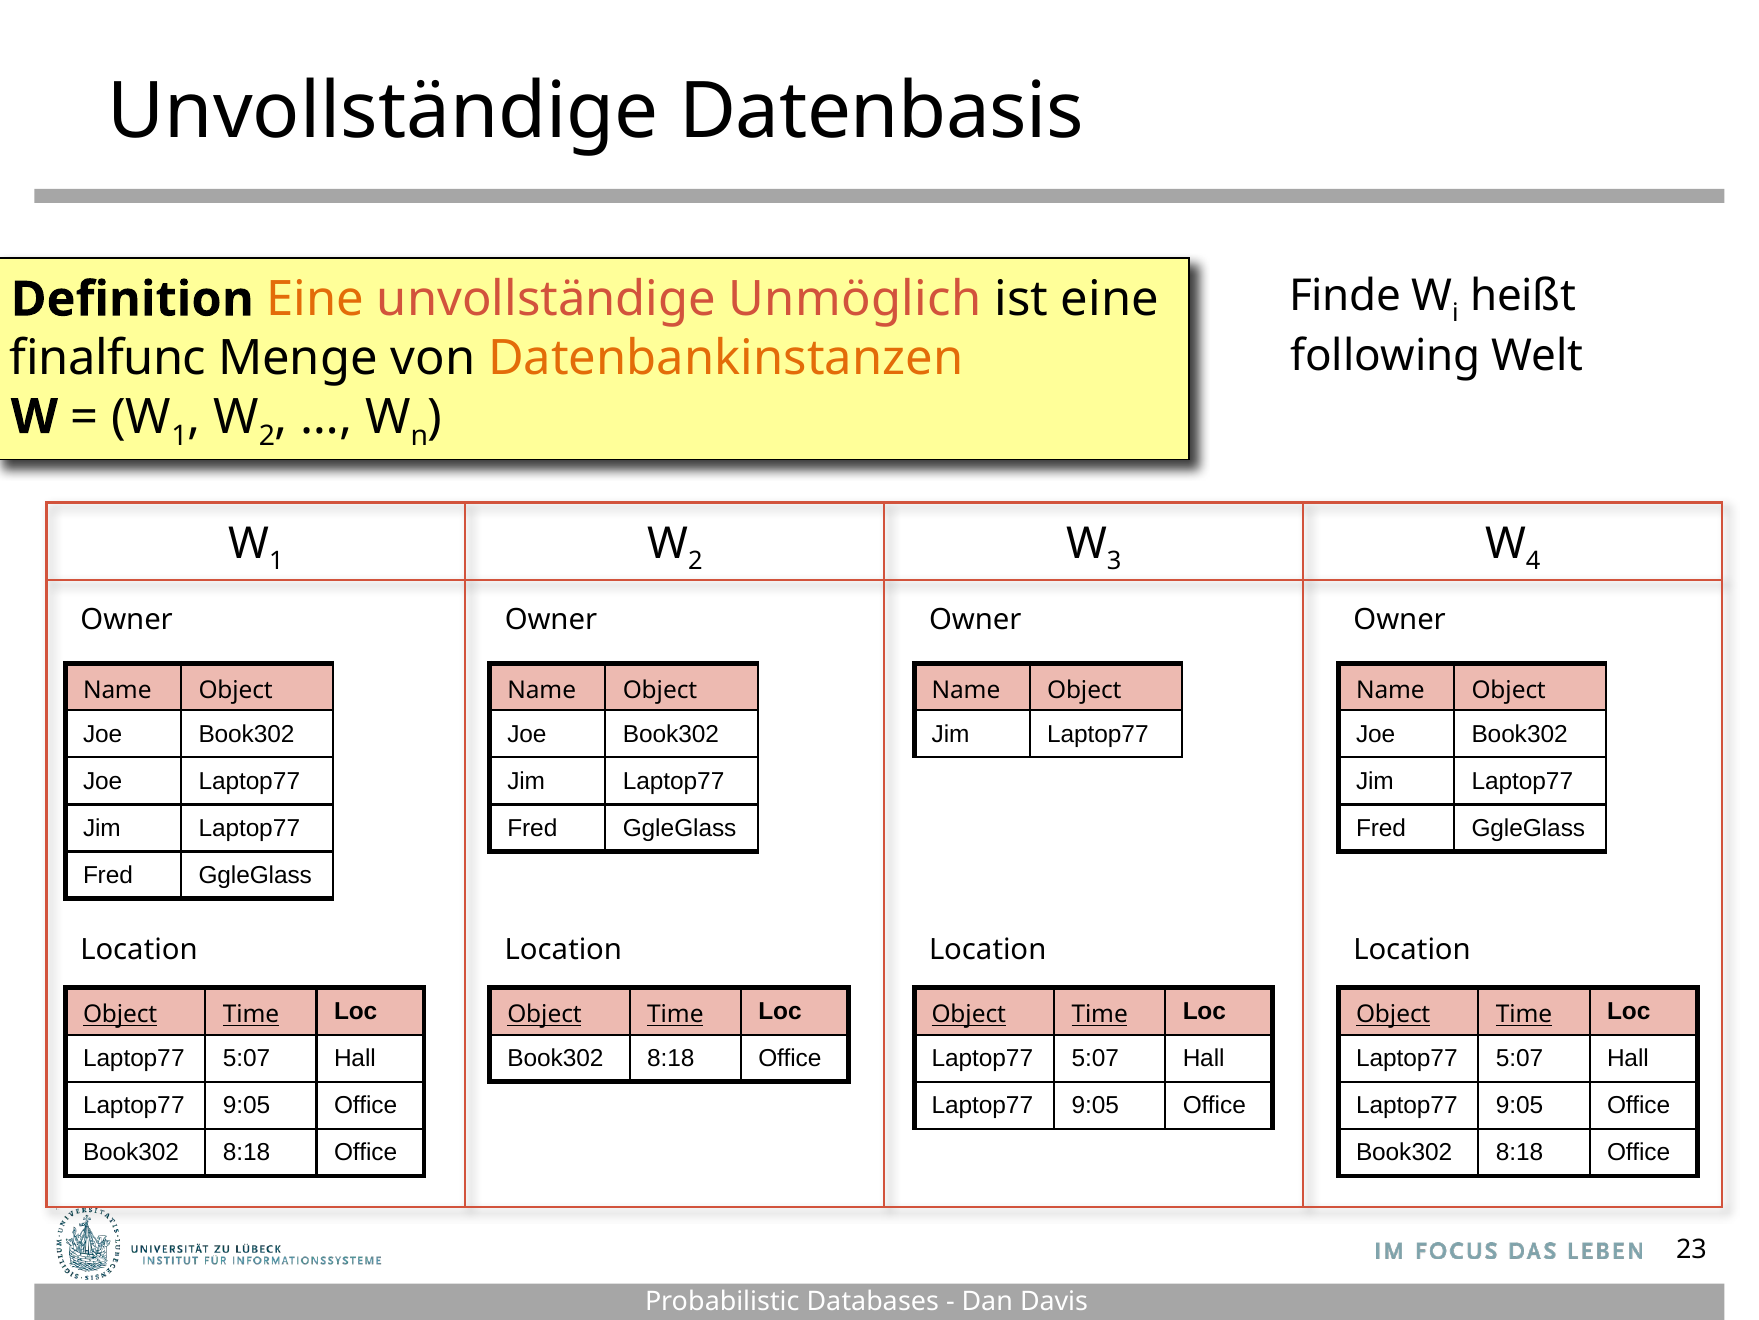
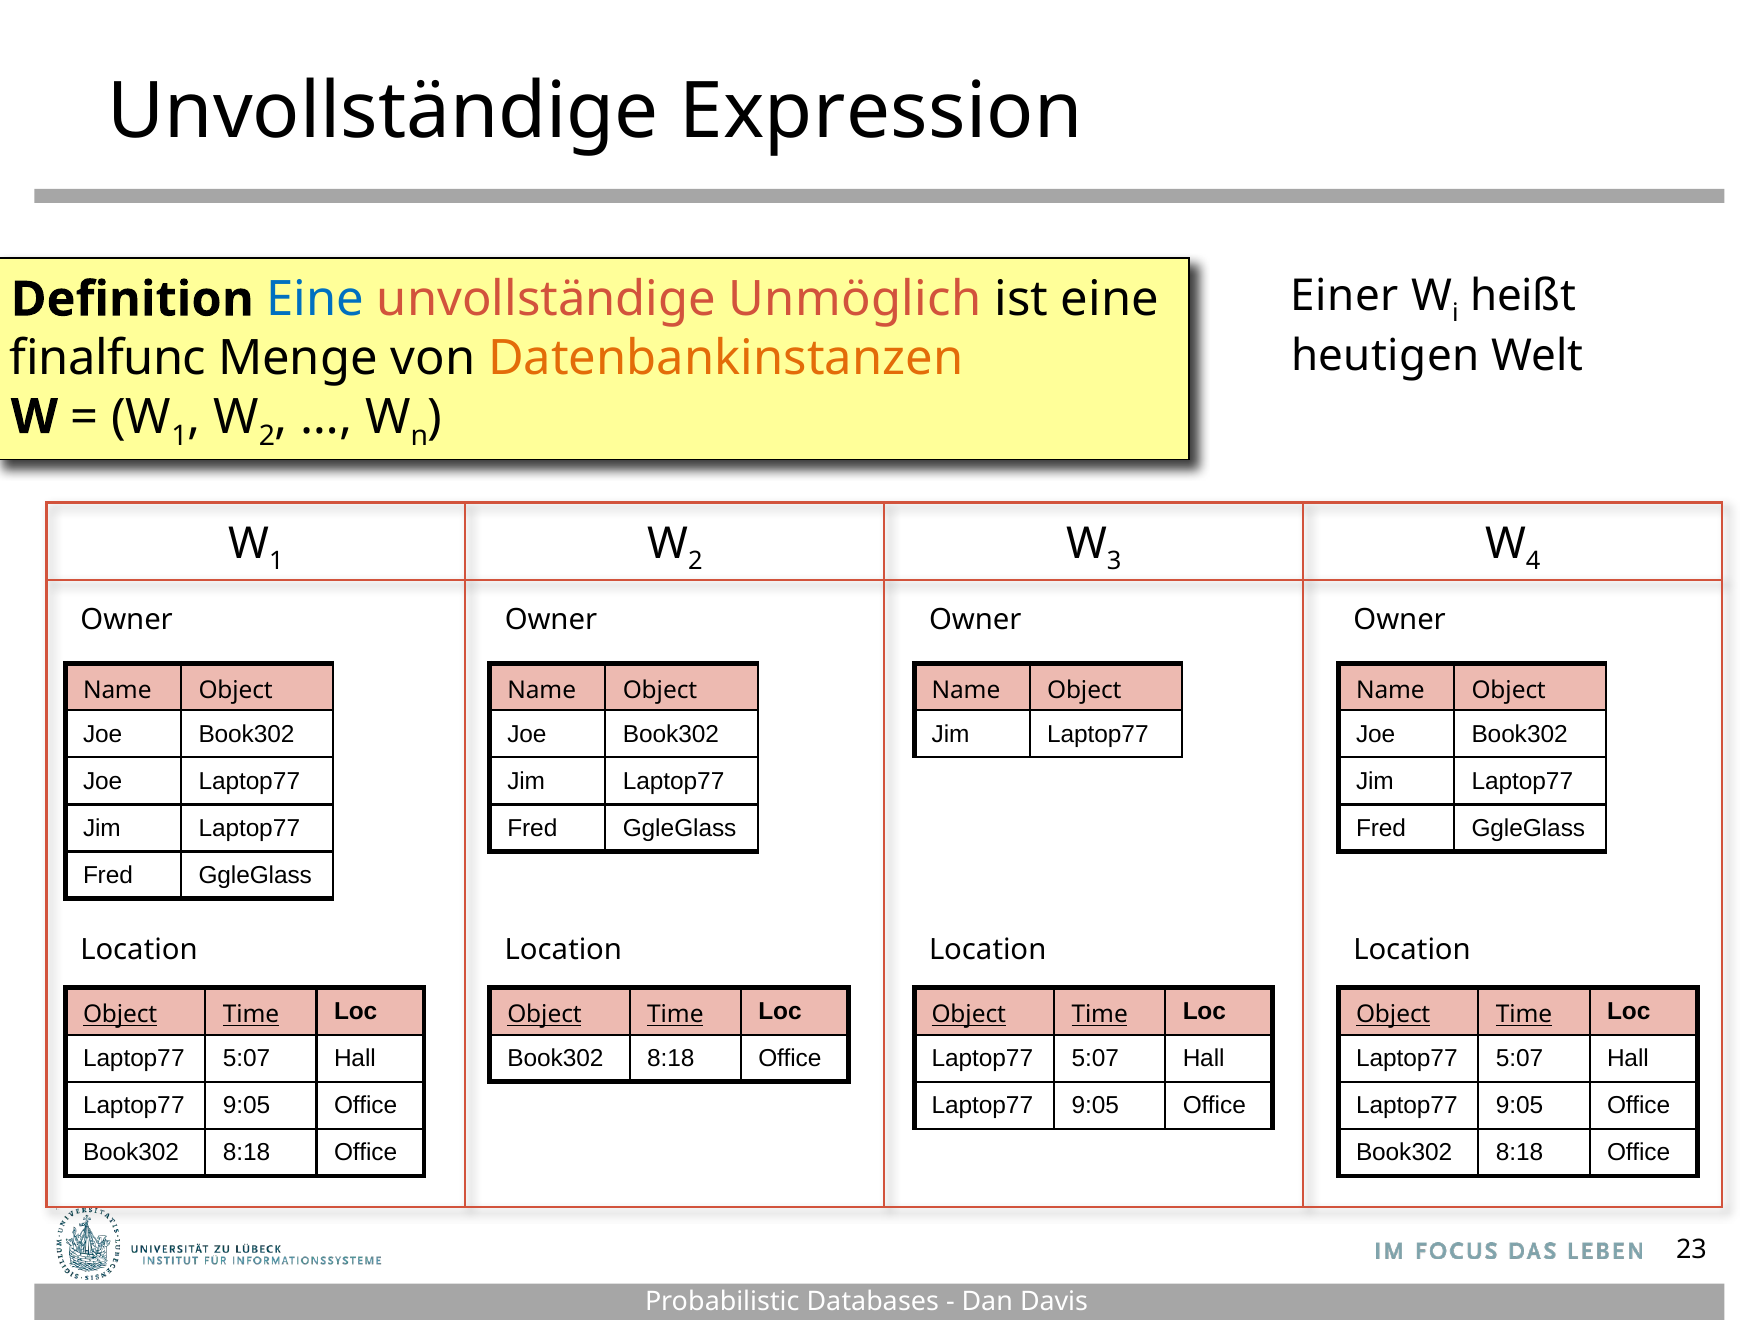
Datenbasis: Datenbasis -> Expression
Finde: Finde -> Einer
Eine at (315, 299) colour: orange -> blue
following: following -> heutigen
